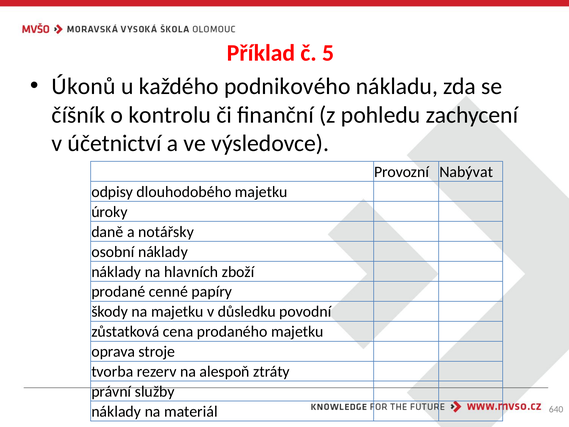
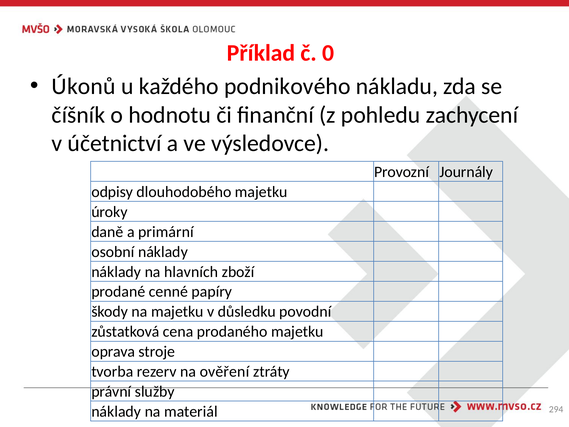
5: 5 -> 0
kontrolu: kontrolu -> hodnotu
Nabývat: Nabývat -> Journály
notářsky: notářsky -> primární
alespoň: alespoň -> ověření
640: 640 -> 294
